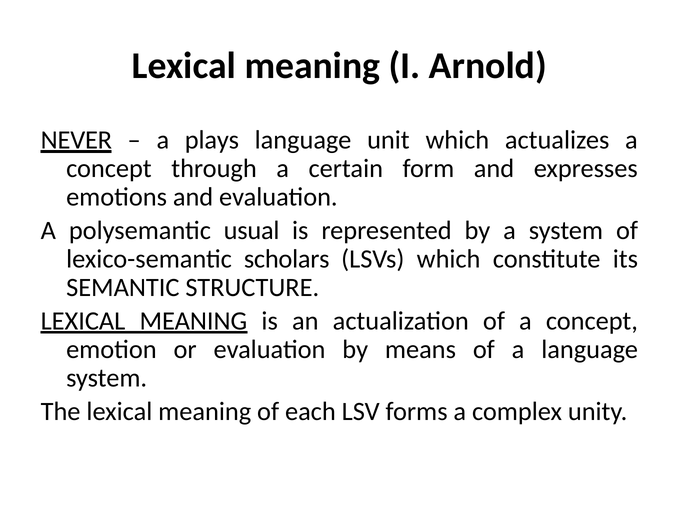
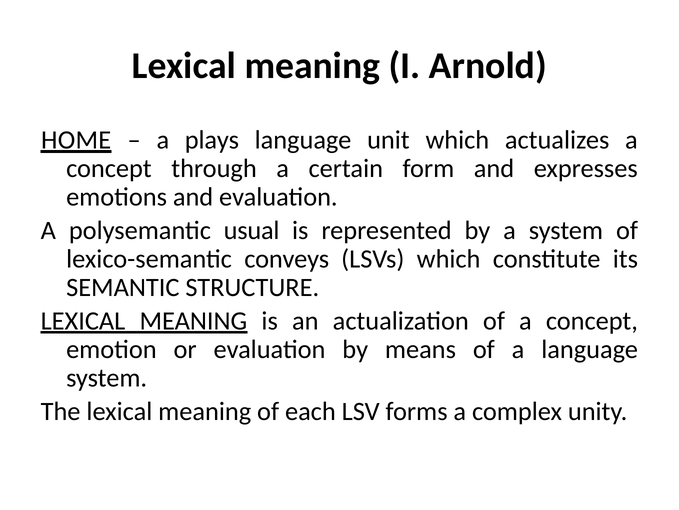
NEVER: NEVER -> HOME
scholars: scholars -> conveys
